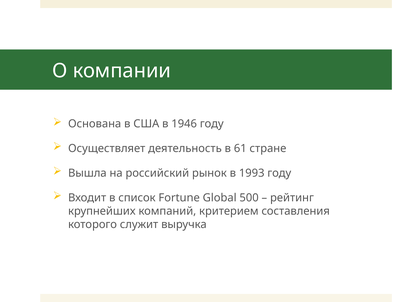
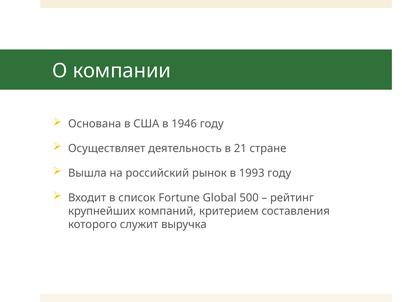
61: 61 -> 21
